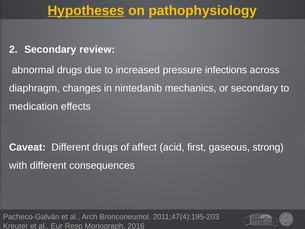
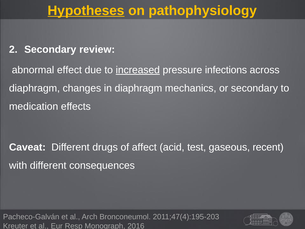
abnormal drugs: drugs -> effect
increased underline: none -> present
in nintedanib: nintedanib -> diaphragm
first: first -> test
strong: strong -> recent
